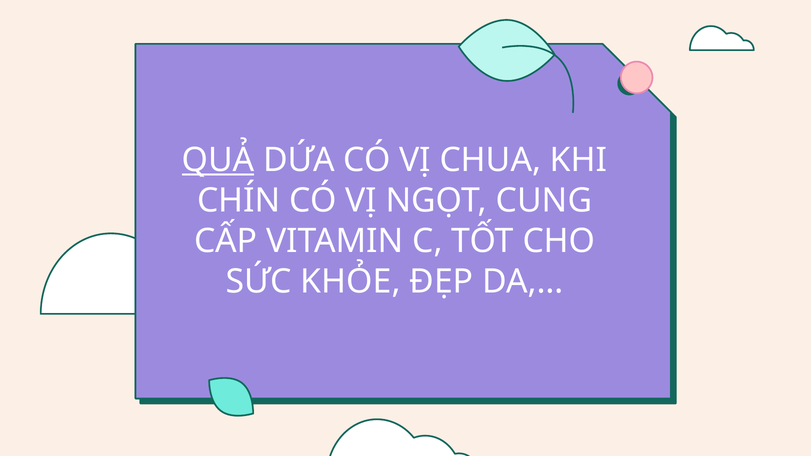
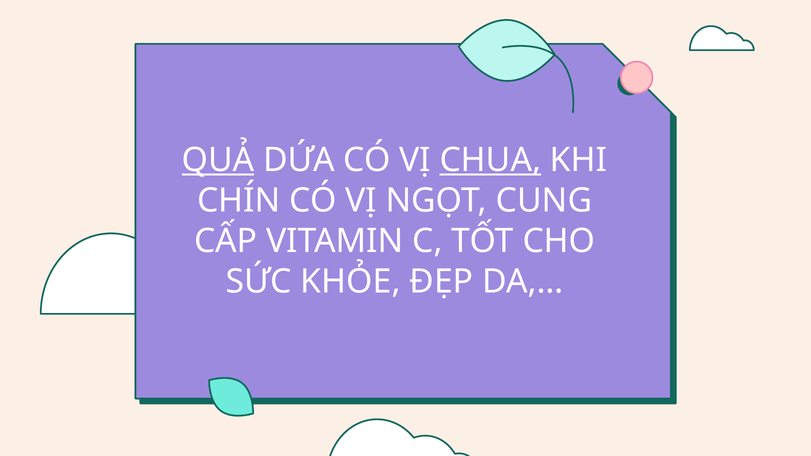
CHUA underline: none -> present
